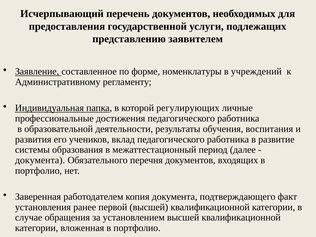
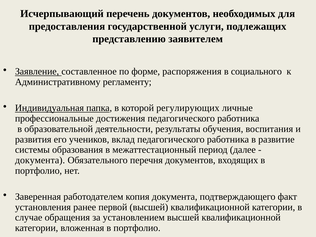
номенклатуры: номенклатуры -> распоряжения
учреждений: учреждений -> социального
